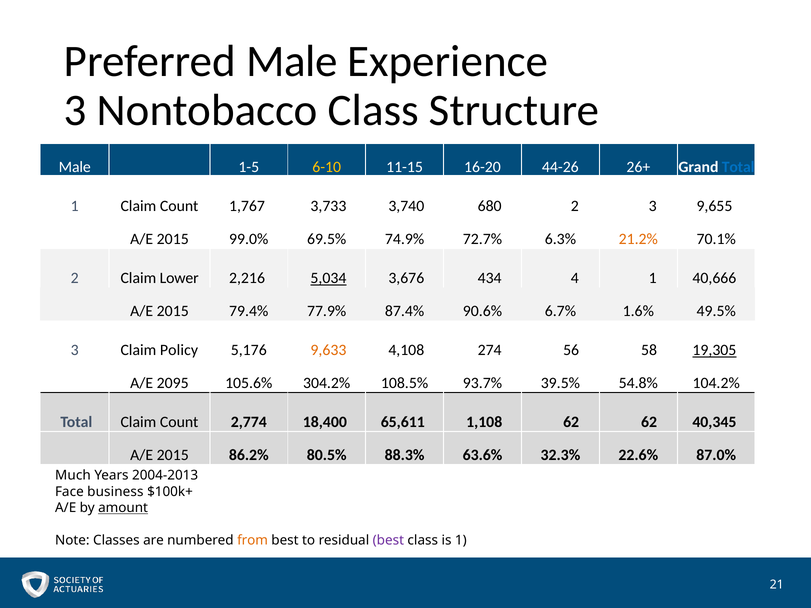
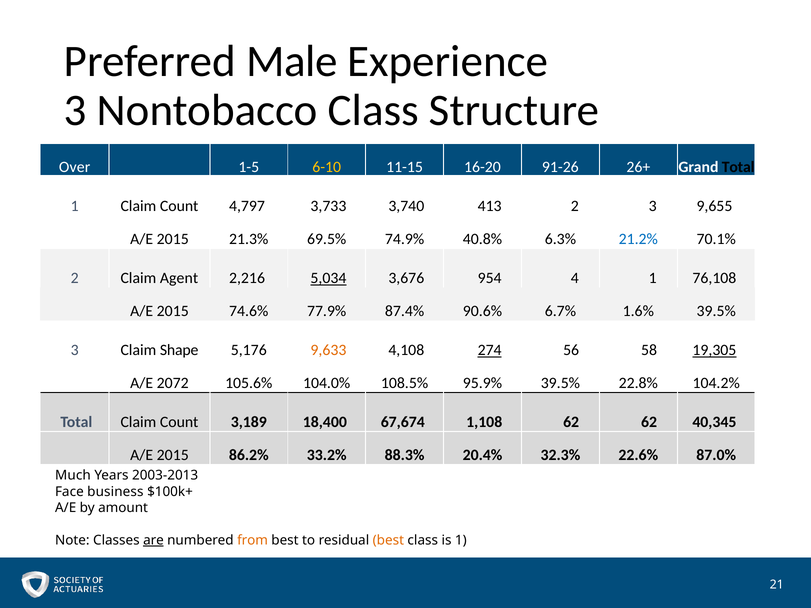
Male at (75, 167): Male -> Over
44-26: 44-26 -> 91-26
Total at (738, 167) colour: blue -> black
1,767: 1,767 -> 4,797
680: 680 -> 413
99.0%: 99.0% -> 21.3%
72.7%: 72.7% -> 40.8%
21.2% colour: orange -> blue
Lower: Lower -> Agent
434: 434 -> 954
40,666: 40,666 -> 76,108
79.4%: 79.4% -> 74.6%
1.6% 49.5%: 49.5% -> 39.5%
Policy: Policy -> Shape
274 underline: none -> present
2095: 2095 -> 2072
304.2%: 304.2% -> 104.0%
93.7%: 93.7% -> 95.9%
54.8%: 54.8% -> 22.8%
2,774: 2,774 -> 3,189
65,611: 65,611 -> 67,674
80.5%: 80.5% -> 33.2%
63.6%: 63.6% -> 20.4%
2004-2013: 2004-2013 -> 2003-2013
amount underline: present -> none
are underline: none -> present
best at (388, 541) colour: purple -> orange
